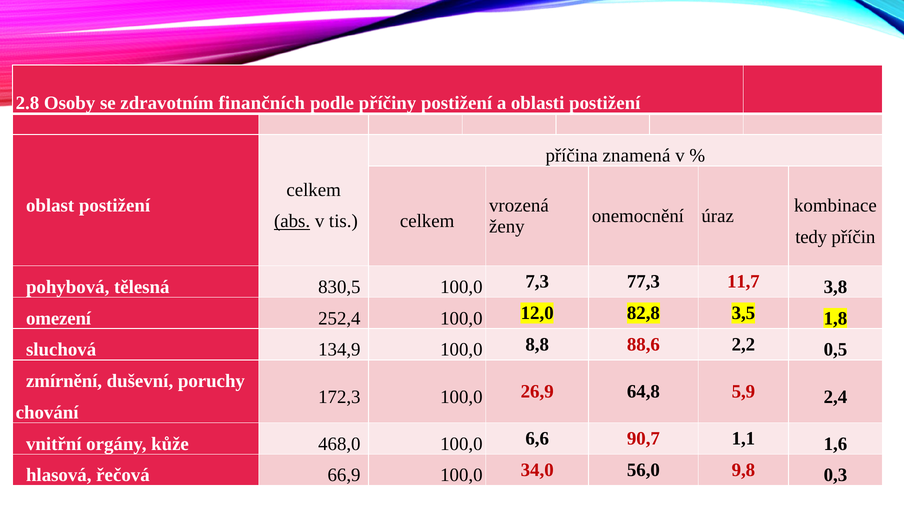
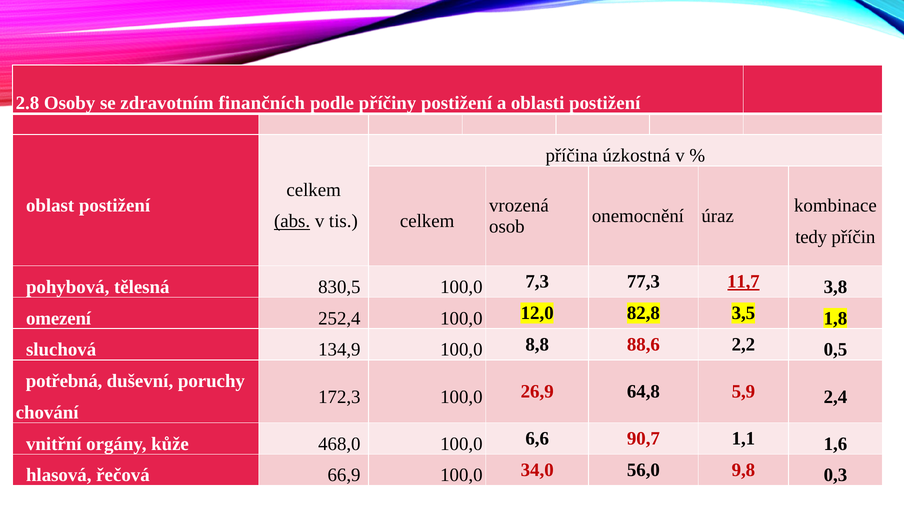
znamená: znamená -> úzkostná
ženy: ženy -> osob
11,7 underline: none -> present
zmírnění: zmírnění -> potřebná
